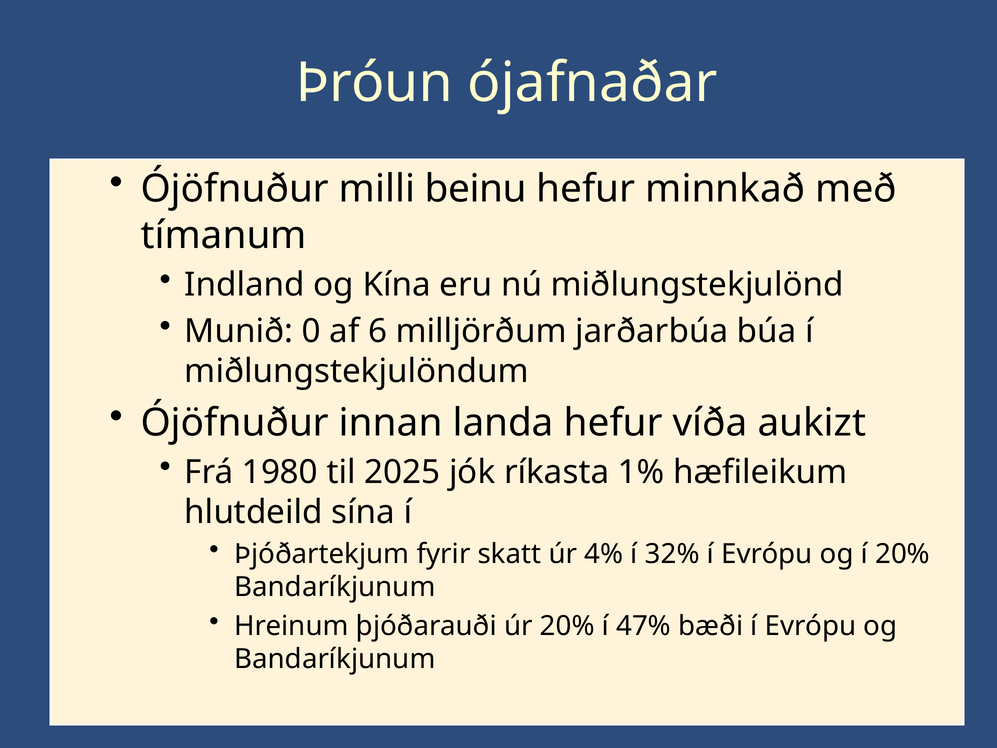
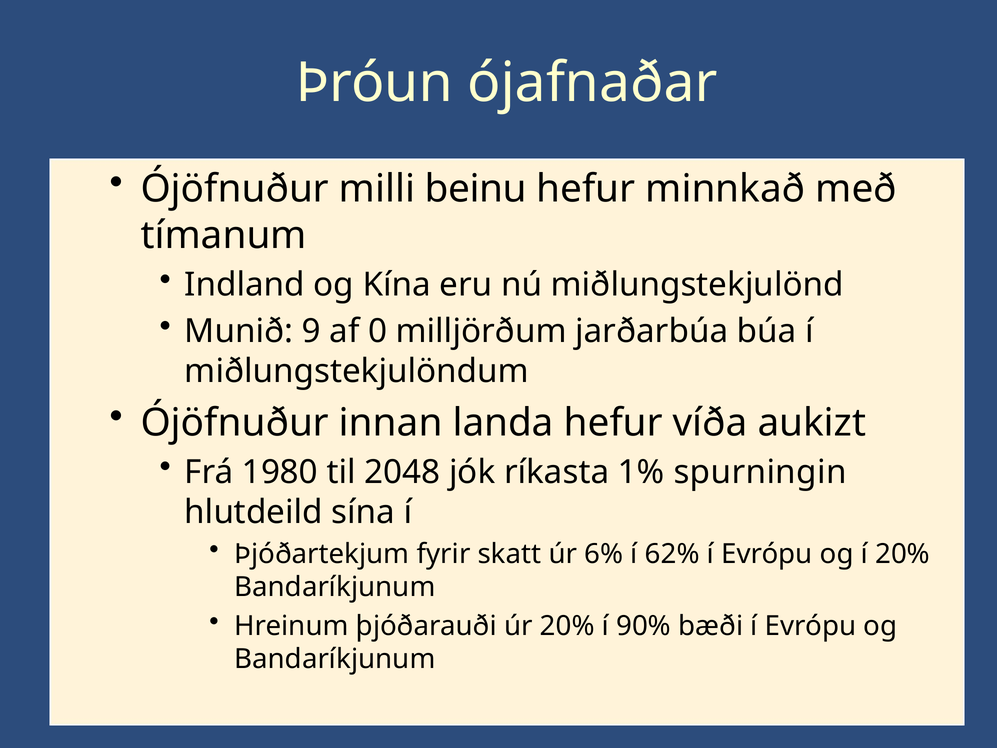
0: 0 -> 9
6: 6 -> 0
2025: 2025 -> 2048
hæfileikum: hæfileikum -> spurningin
4%: 4% -> 6%
32%: 32% -> 62%
47%: 47% -> 90%
